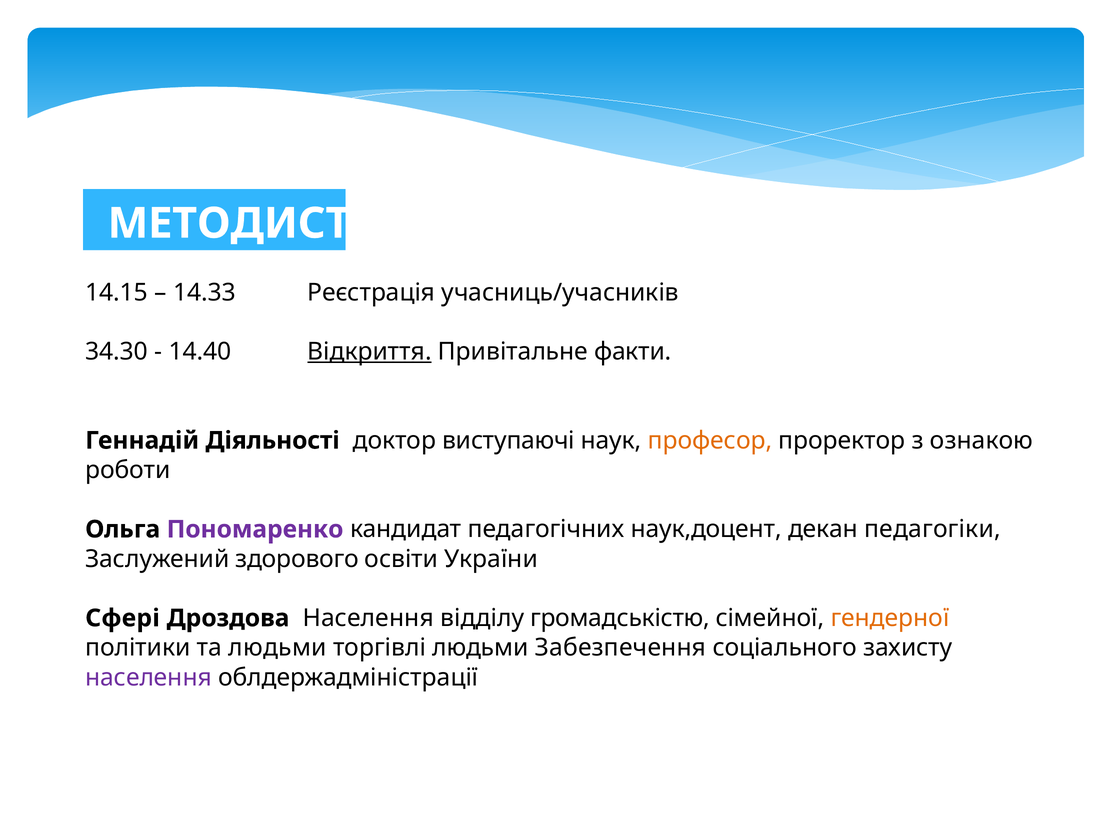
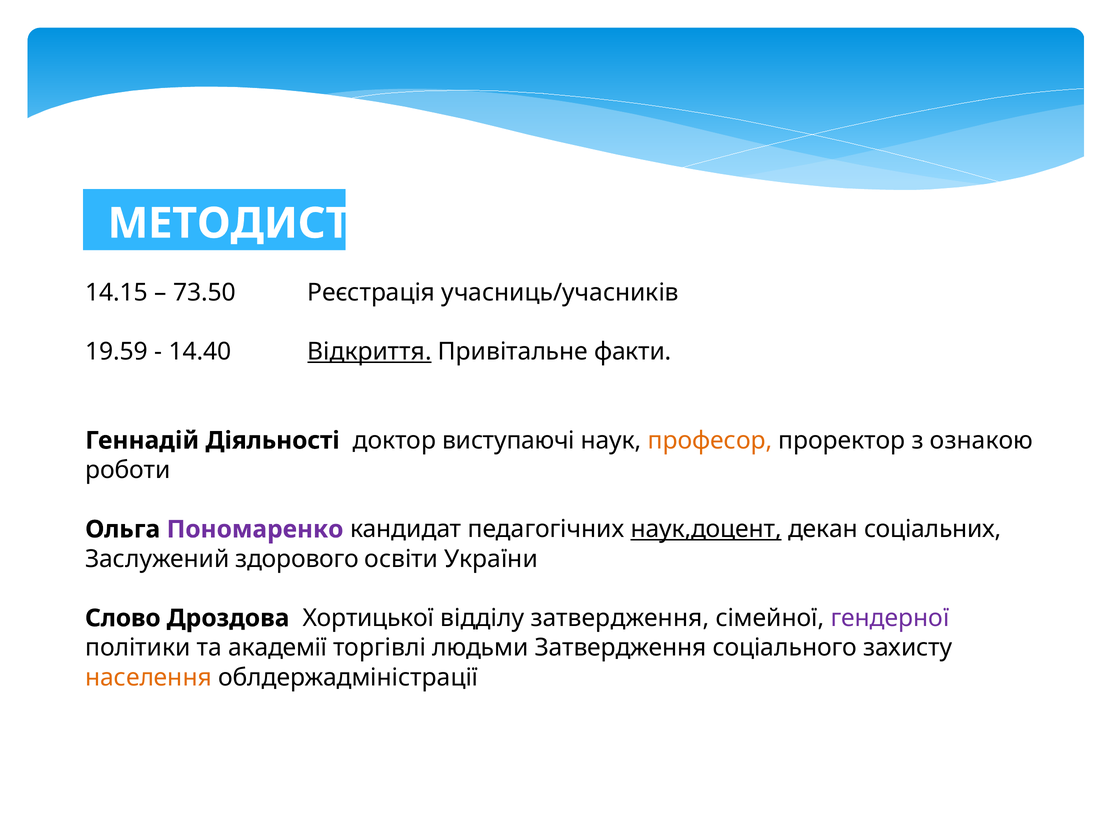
14.33: 14.33 -> 73.50
34.30: 34.30 -> 19.59
наук,доцент underline: none -> present
педагогіки: педагогіки -> соціальних
Сфері: Сфері -> Слово
Дроздова Населення: Населення -> Хортицької
відділу громадськістю: громадськістю -> затвердження
гендерної colour: orange -> purple
та людьми: людьми -> академії
людьми Забезпечення: Забезпечення -> Затвердження
населення at (149, 678) colour: purple -> orange
